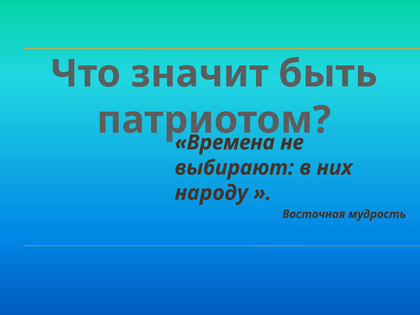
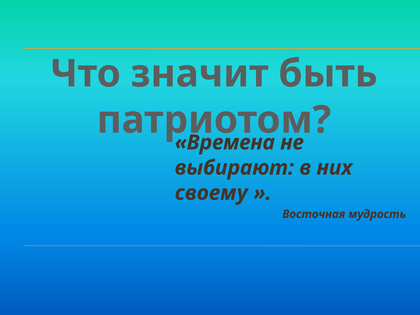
народу: народу -> своему
